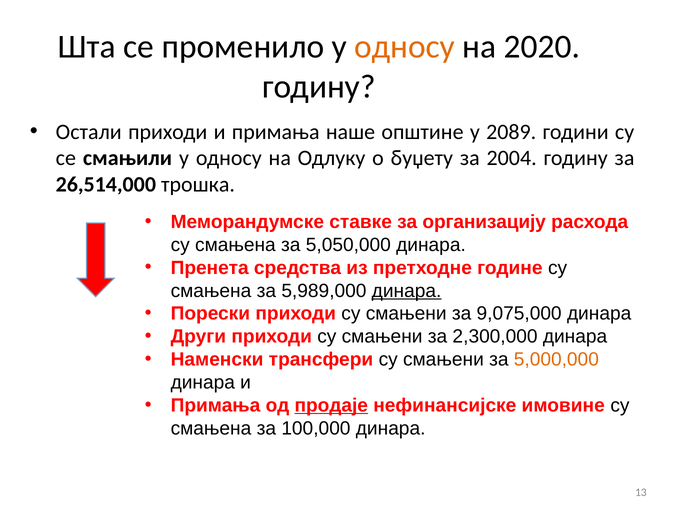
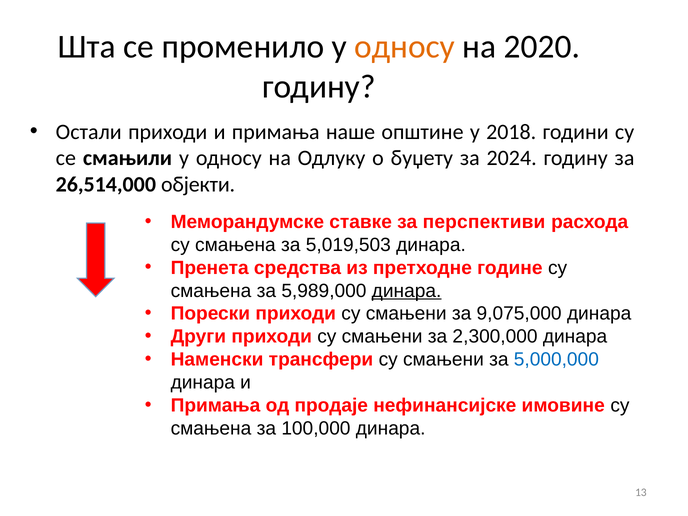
2089: 2089 -> 2018
2004: 2004 -> 2024
трошка: трошка -> објекти
организацију: организацију -> перспективи
5,050,000: 5,050,000 -> 5,019,503
5,000,000 colour: orange -> blue
продаје underline: present -> none
